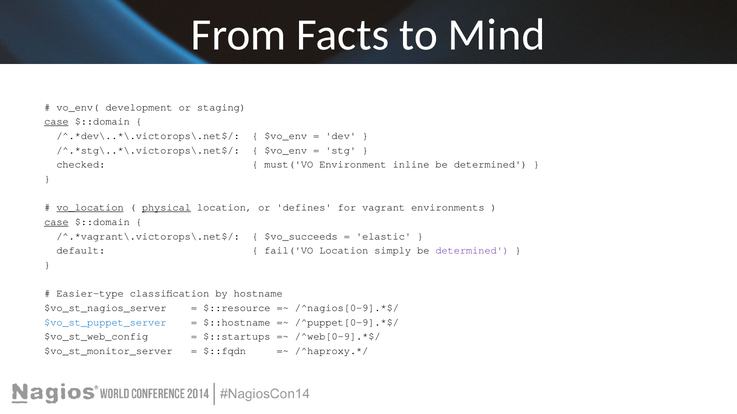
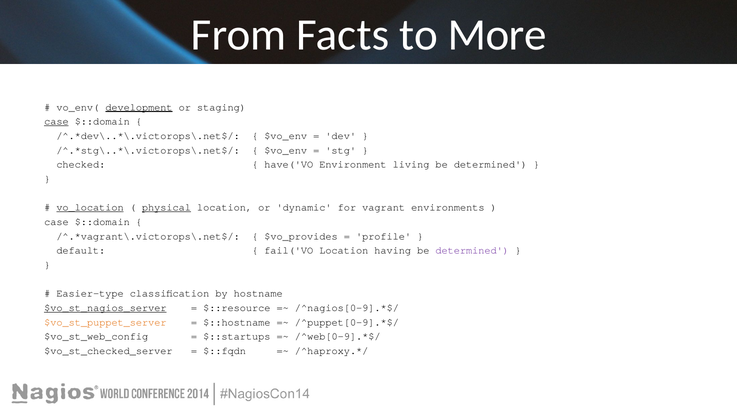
Mind: Mind -> More
development underline: none -> present
must('VO: must('VO -> have('VO
inline: inline -> living
defines: defines -> dynamic
case at (56, 222) underline: present -> none
$vo_succeeds: $vo_succeeds -> $vo_provides
elastic: elastic -> profile
simply: simply -> having
$vo_st_nagios_server underline: none -> present
$vo_st_puppet_server colour: blue -> orange
$vo_st_monitor_server: $vo_st_monitor_server -> $vo_st_checked_server
